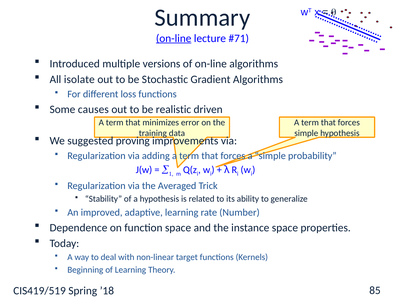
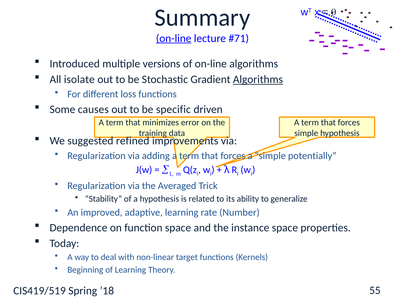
Algorithms at (258, 79) underline: none -> present
realistic: realistic -> specific
proving: proving -> refined
probability: probability -> potentially
85: 85 -> 55
